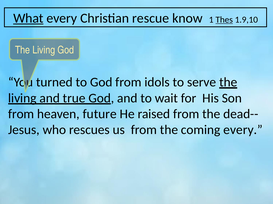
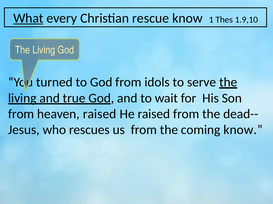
Thes underline: present -> none
heaven future: future -> raised
coming every: every -> know
